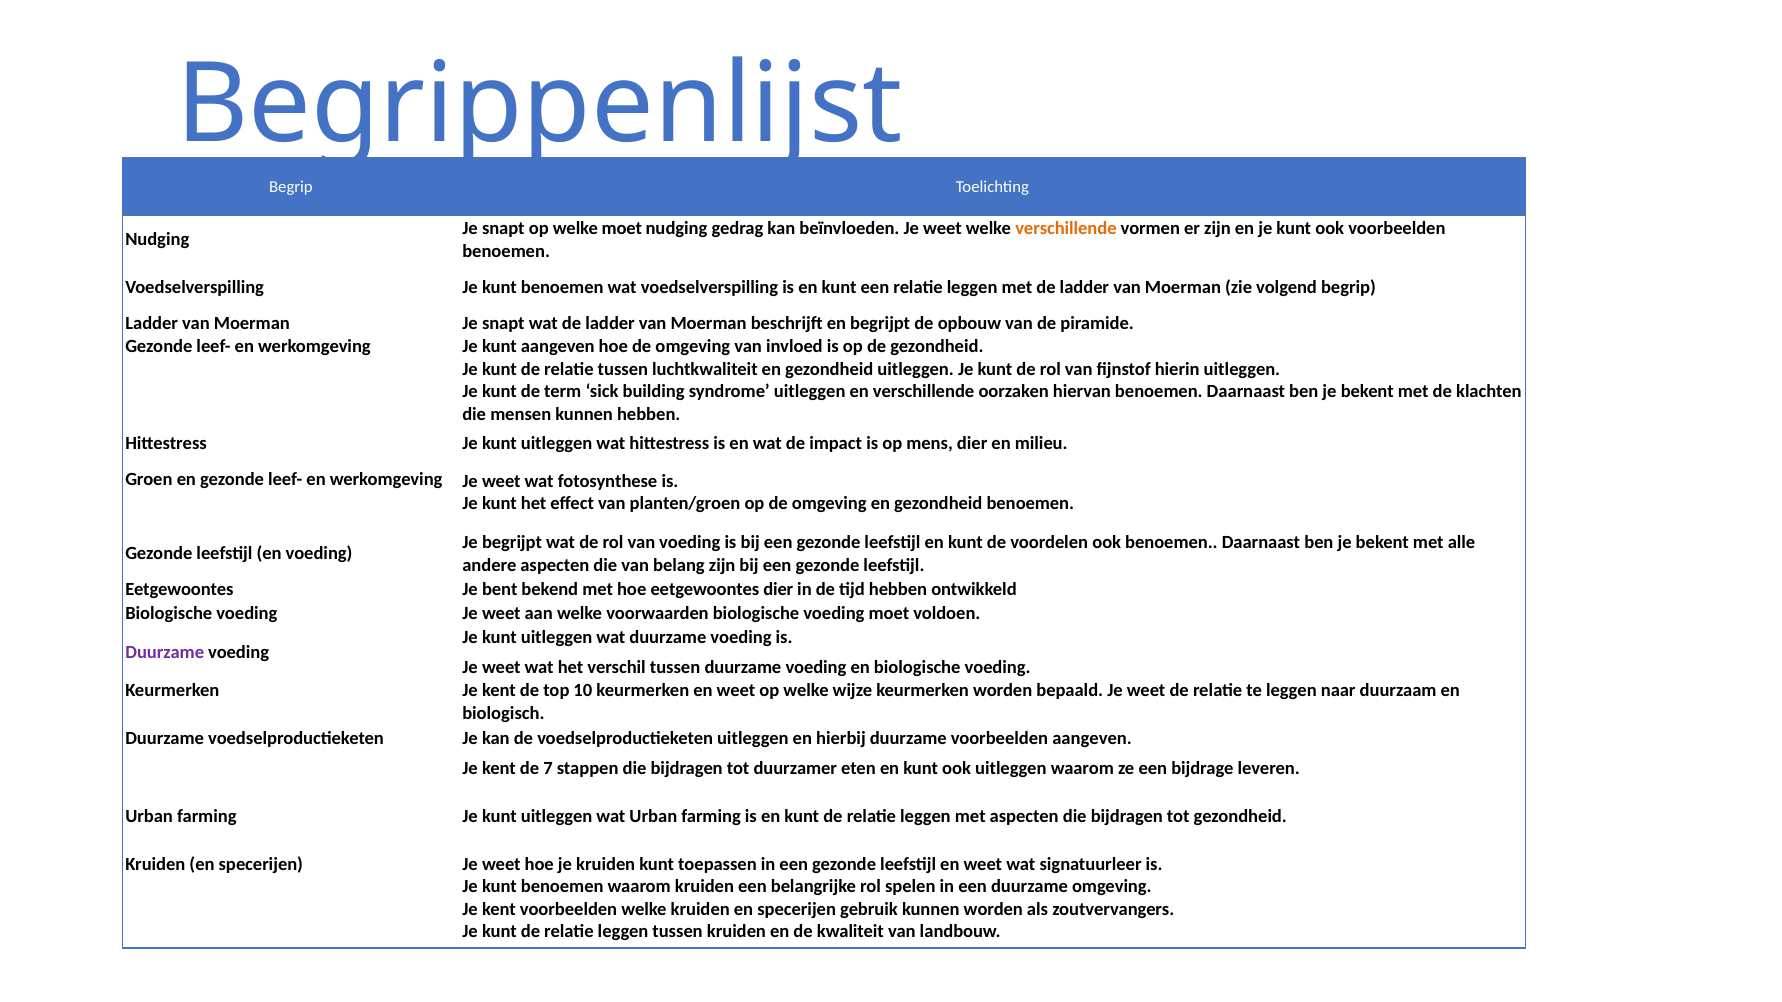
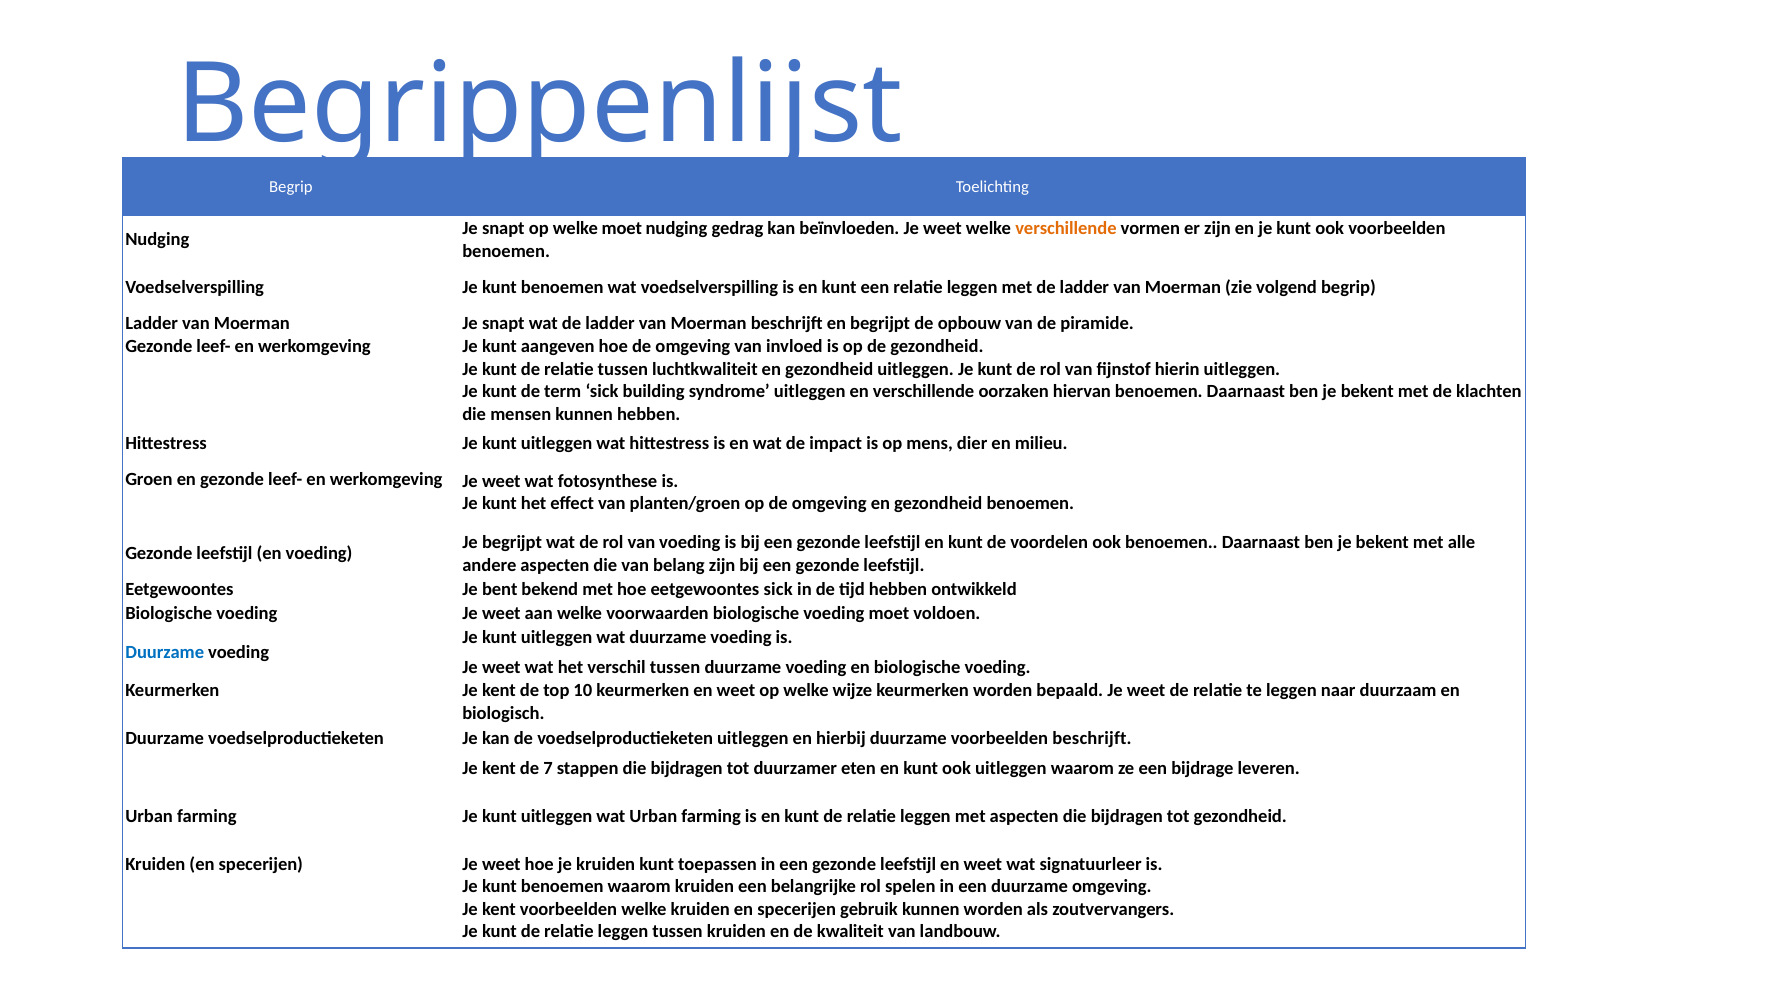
eetgewoontes dier: dier -> sick
Duurzame at (165, 653) colour: purple -> blue
voorbeelden aangeven: aangeven -> beschrijft
